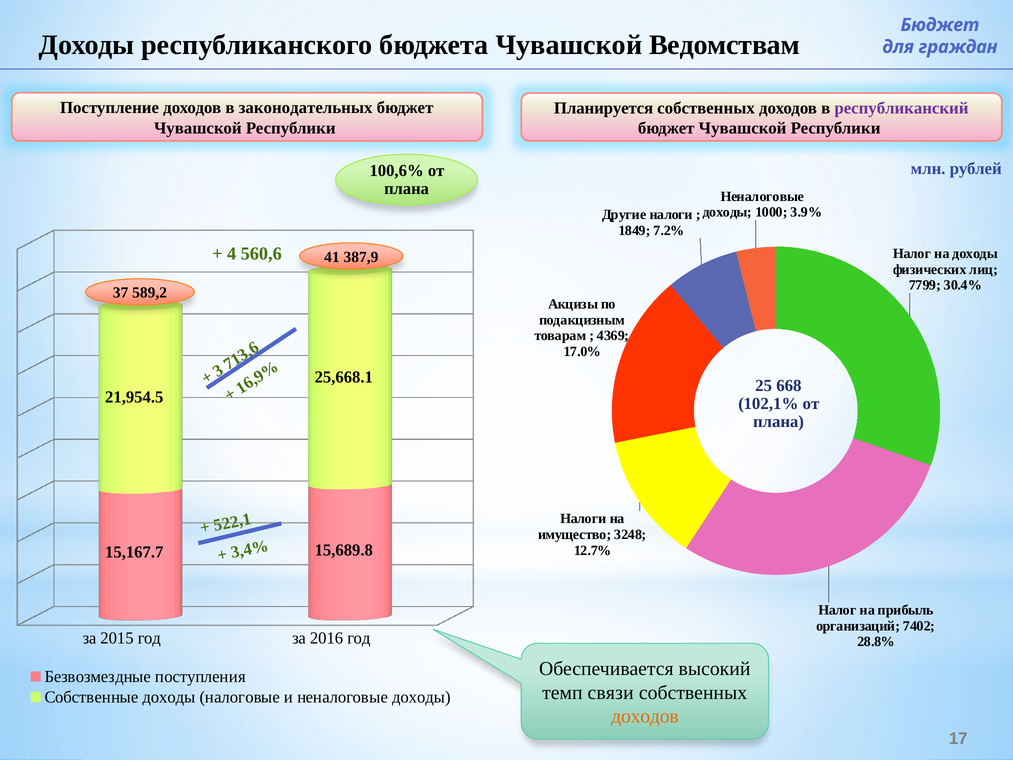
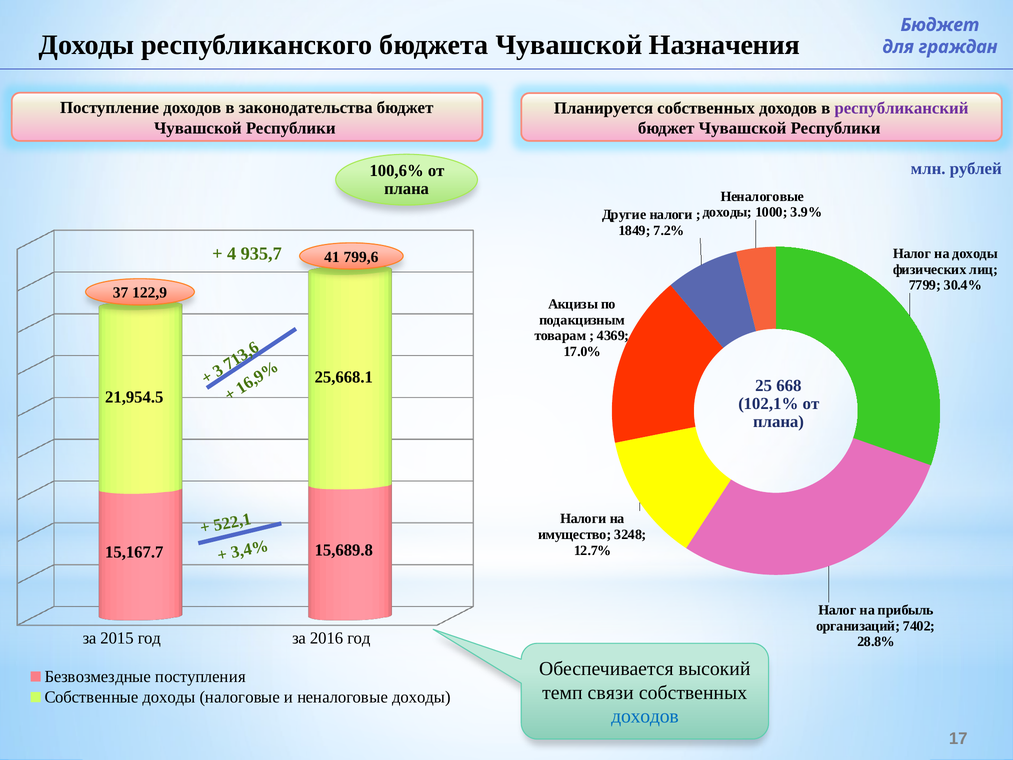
Ведомствам: Ведомствам -> Назначения
законодательных: законодательных -> законодательства
560,6: 560,6 -> 935,7
387,9: 387,9 -> 799,6
589,2: 589,2 -> 122,9
доходов at (645, 716) colour: orange -> blue
